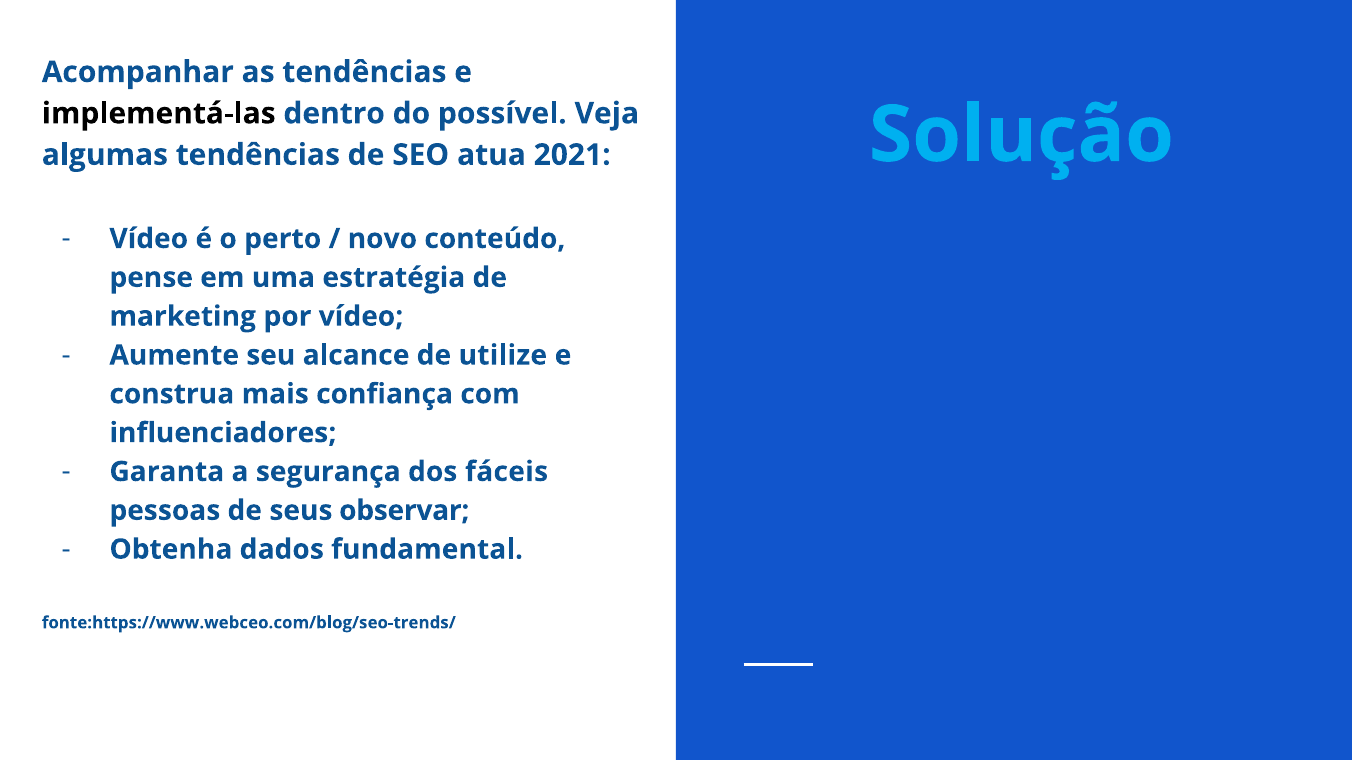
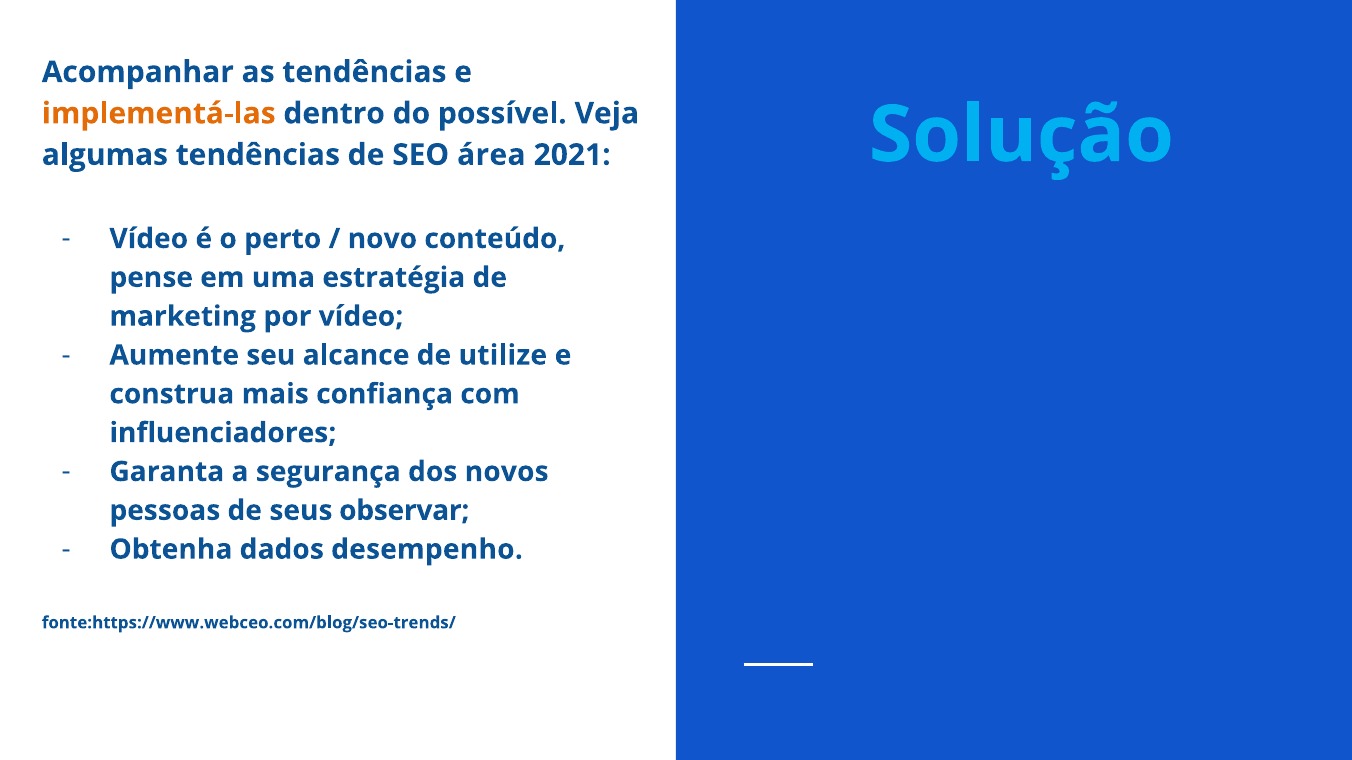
implementá-las colour: black -> orange
atua: atua -> área
fáceis: fáceis -> novos
fundamental: fundamental -> desempenho
